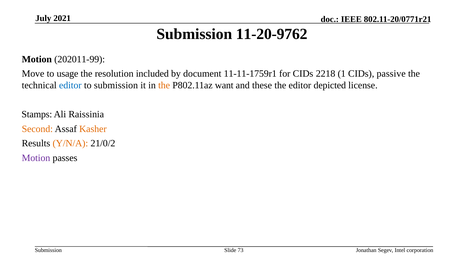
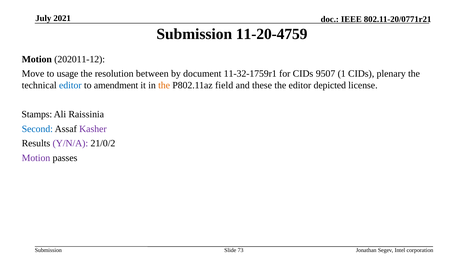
11-20-9762: 11-20-9762 -> 11-20-4759
202011-99: 202011-99 -> 202011-12
included: included -> between
11-11-1759r1: 11-11-1759r1 -> 11-32-1759r1
2218: 2218 -> 9507
passive: passive -> plenary
to submission: submission -> amendment
want: want -> field
Second colour: orange -> blue
Kasher colour: orange -> purple
Y/N/A colour: orange -> purple
